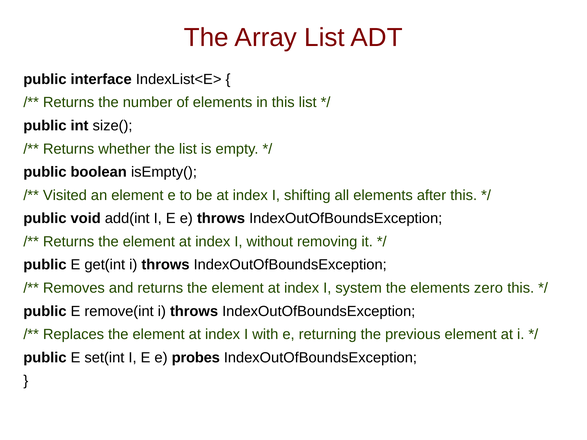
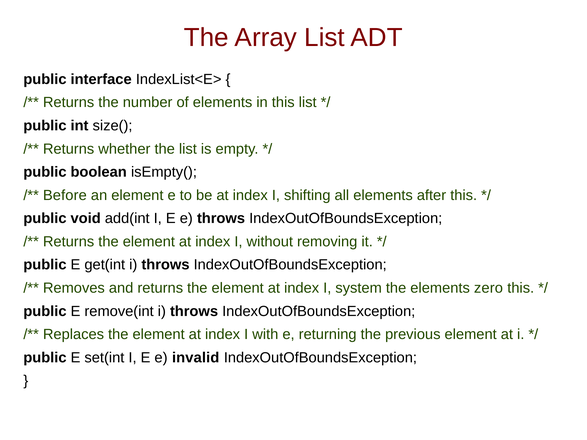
Visited: Visited -> Before
probes: probes -> invalid
